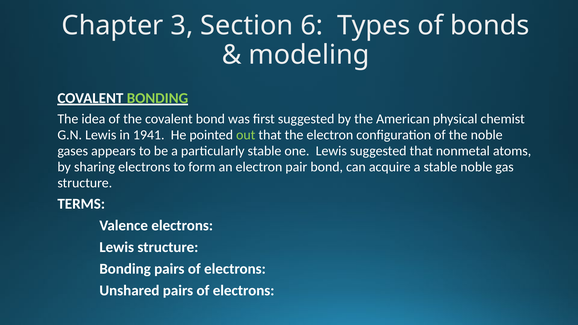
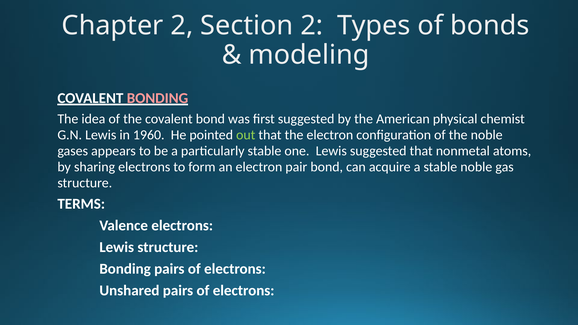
Chapter 3: 3 -> 2
Section 6: 6 -> 2
BONDING at (157, 98) colour: light green -> pink
1941: 1941 -> 1960
